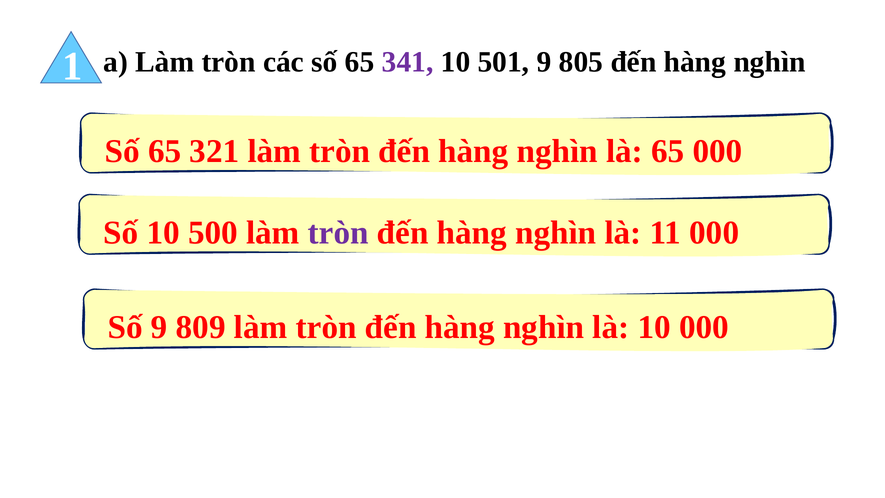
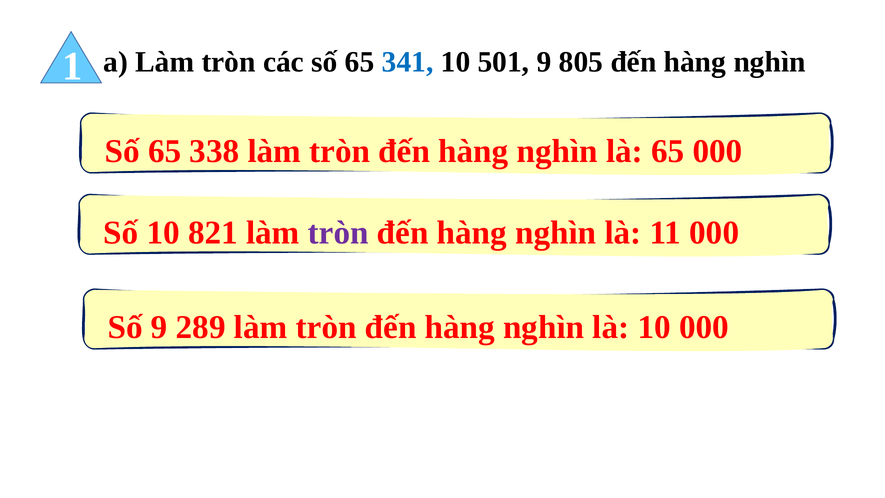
341 colour: purple -> blue
321: 321 -> 338
500: 500 -> 821
809: 809 -> 289
